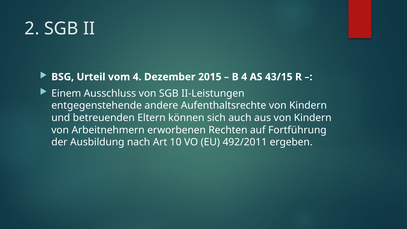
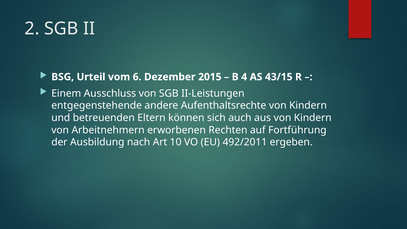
vom 4: 4 -> 6
